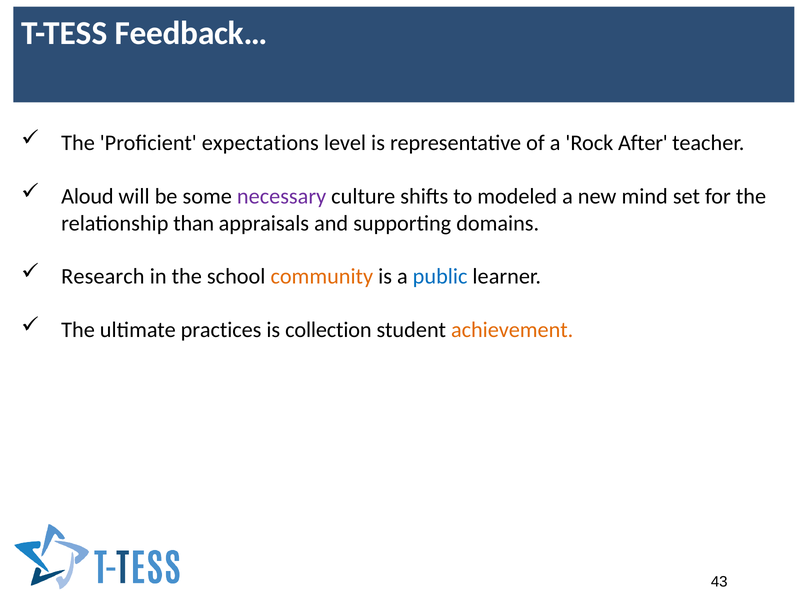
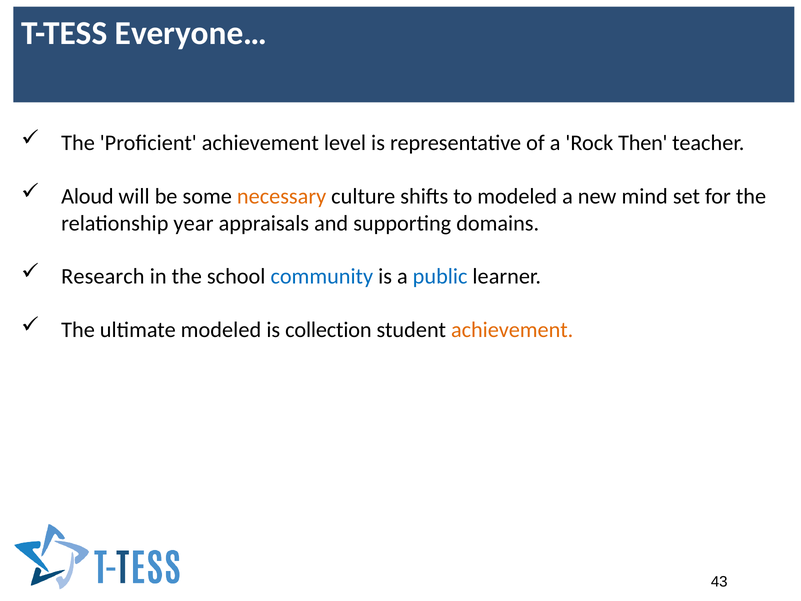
Feedback…: Feedback… -> Everyone…
Proficient expectations: expectations -> achievement
After: After -> Then
necessary colour: purple -> orange
than: than -> year
community colour: orange -> blue
ultimate practices: practices -> modeled
